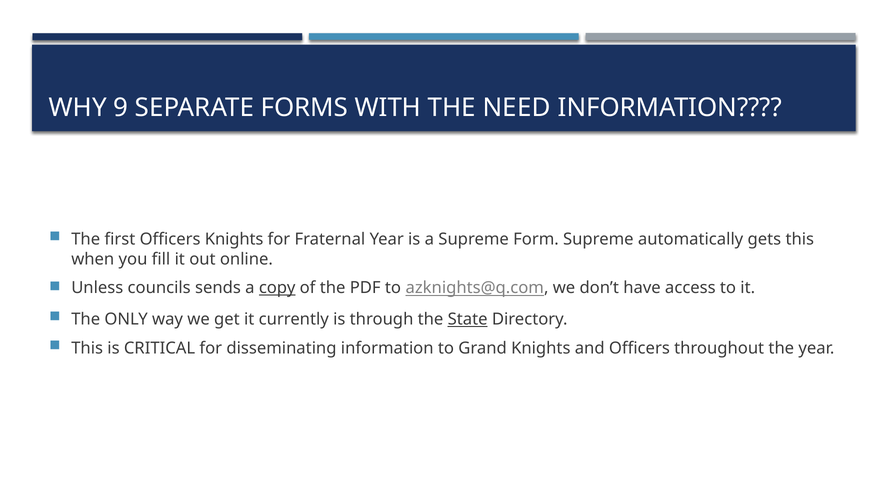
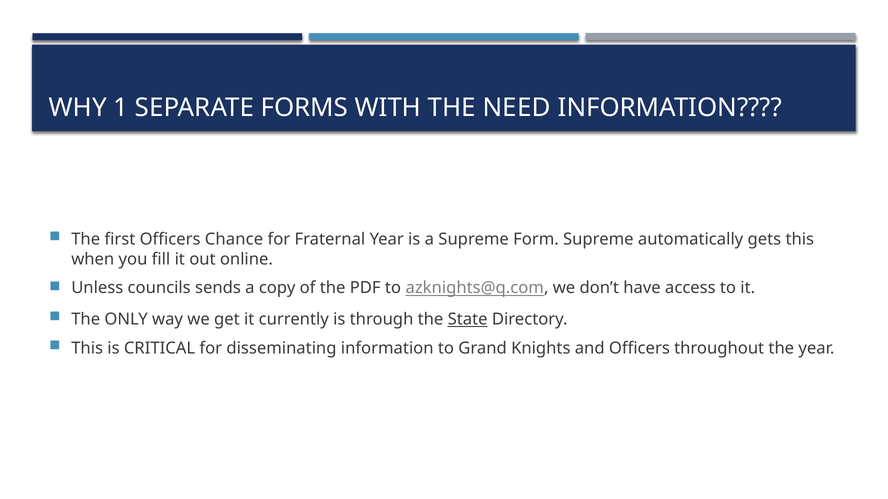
9: 9 -> 1
Officers Knights: Knights -> Chance
copy underline: present -> none
